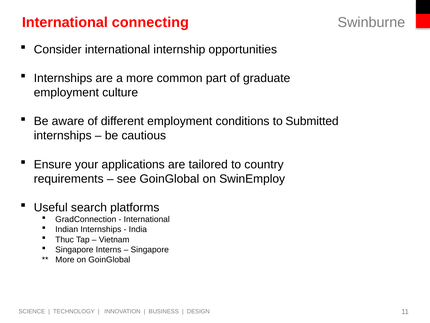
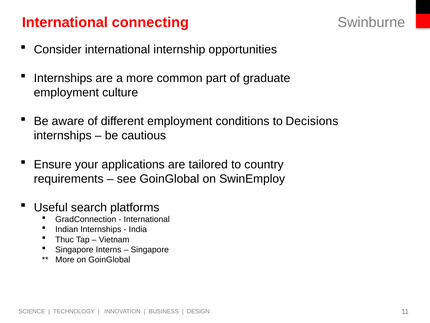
Submitted: Submitted -> Decisions
